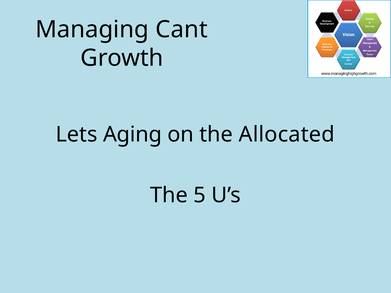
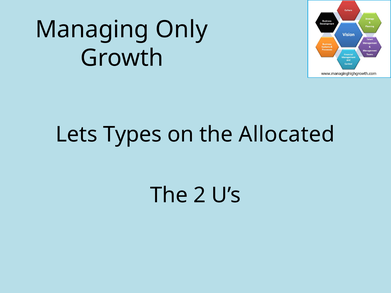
Cant: Cant -> Only
Aging: Aging -> Types
5: 5 -> 2
